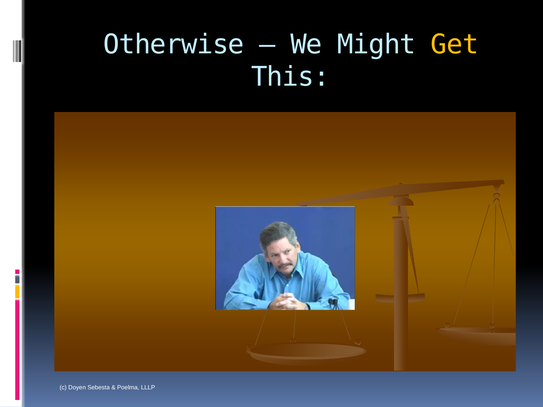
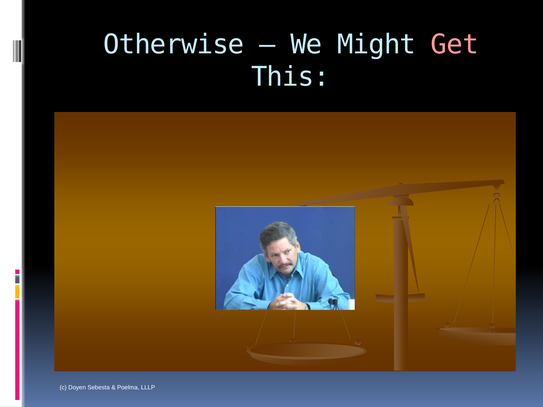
Get colour: yellow -> pink
